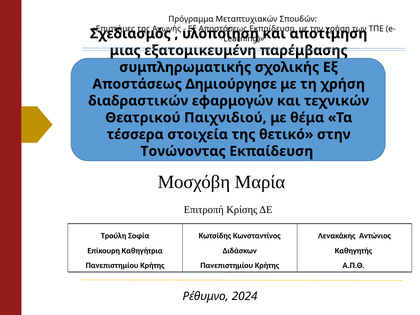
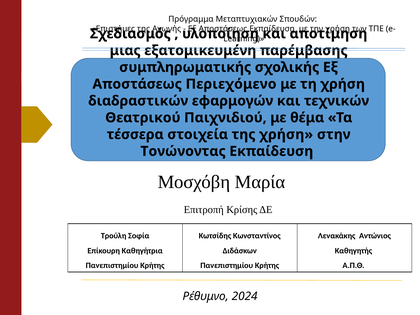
Δημιούργησε: Δημιούργησε -> Περιεχόμενο
της θετικό: θετικό -> χρήση
